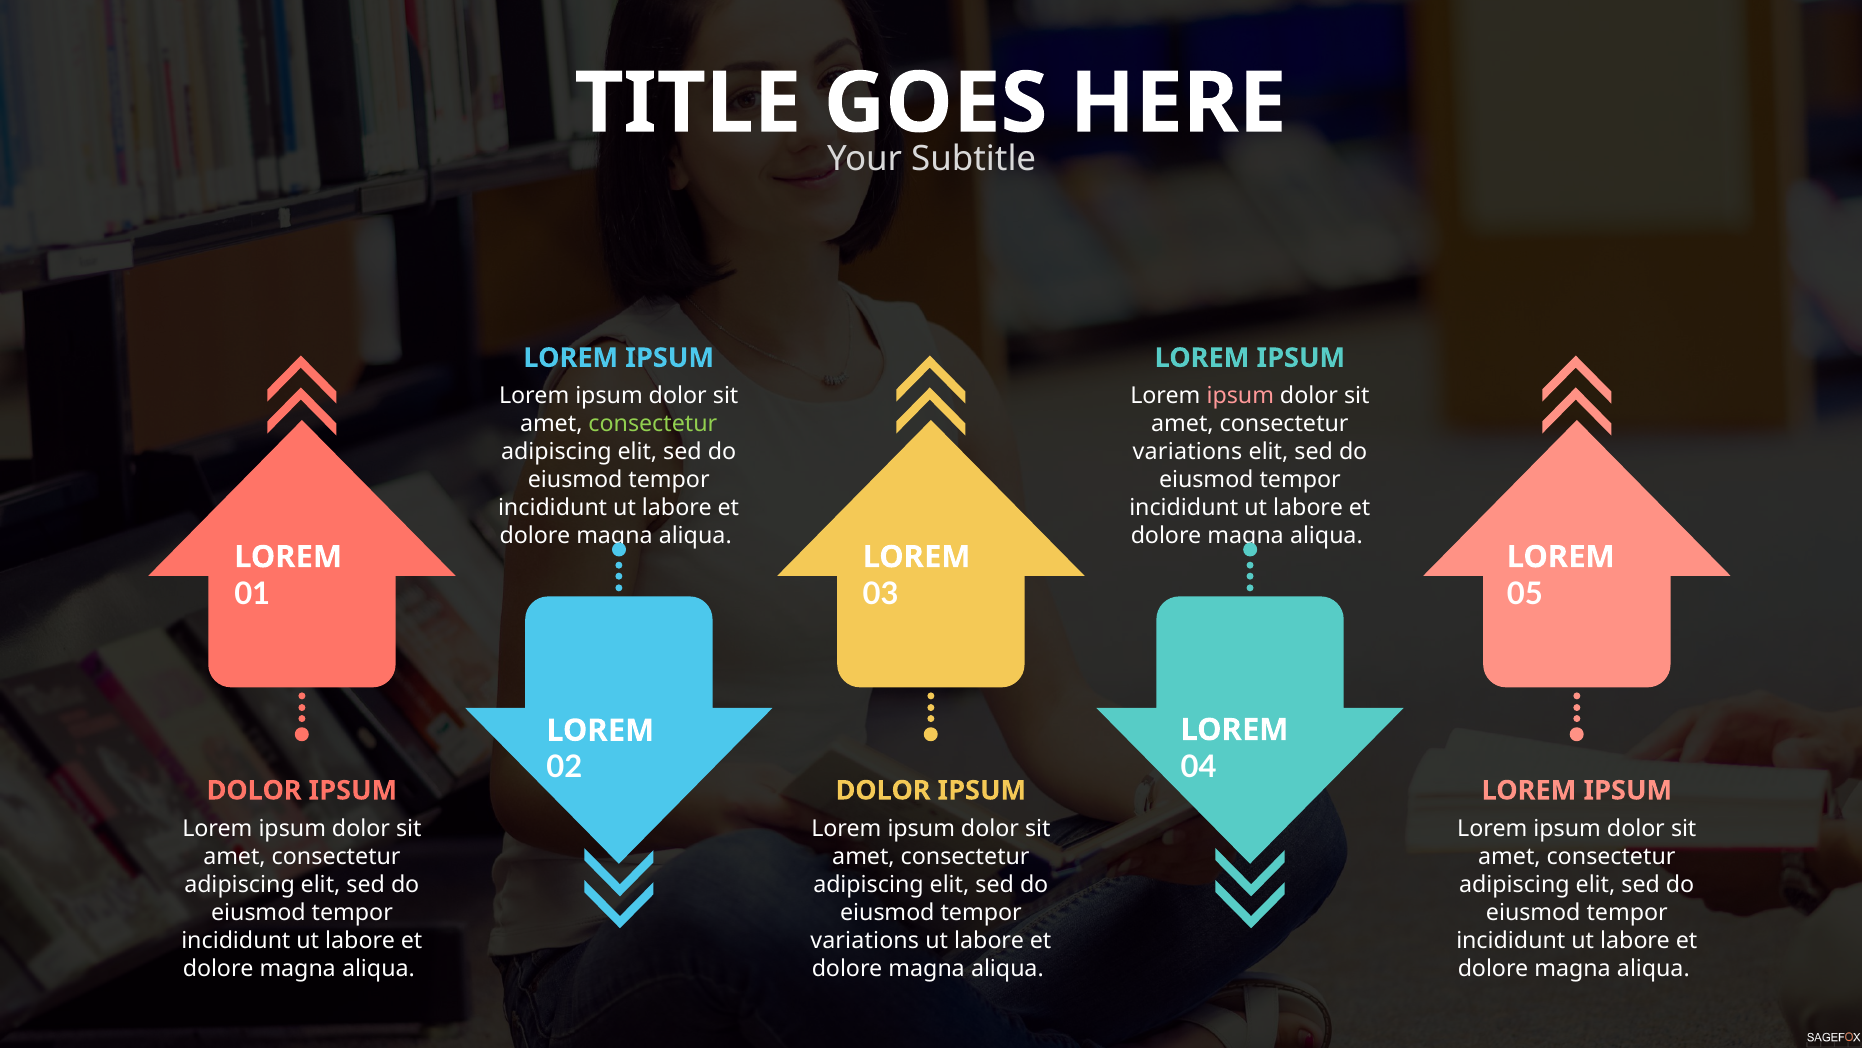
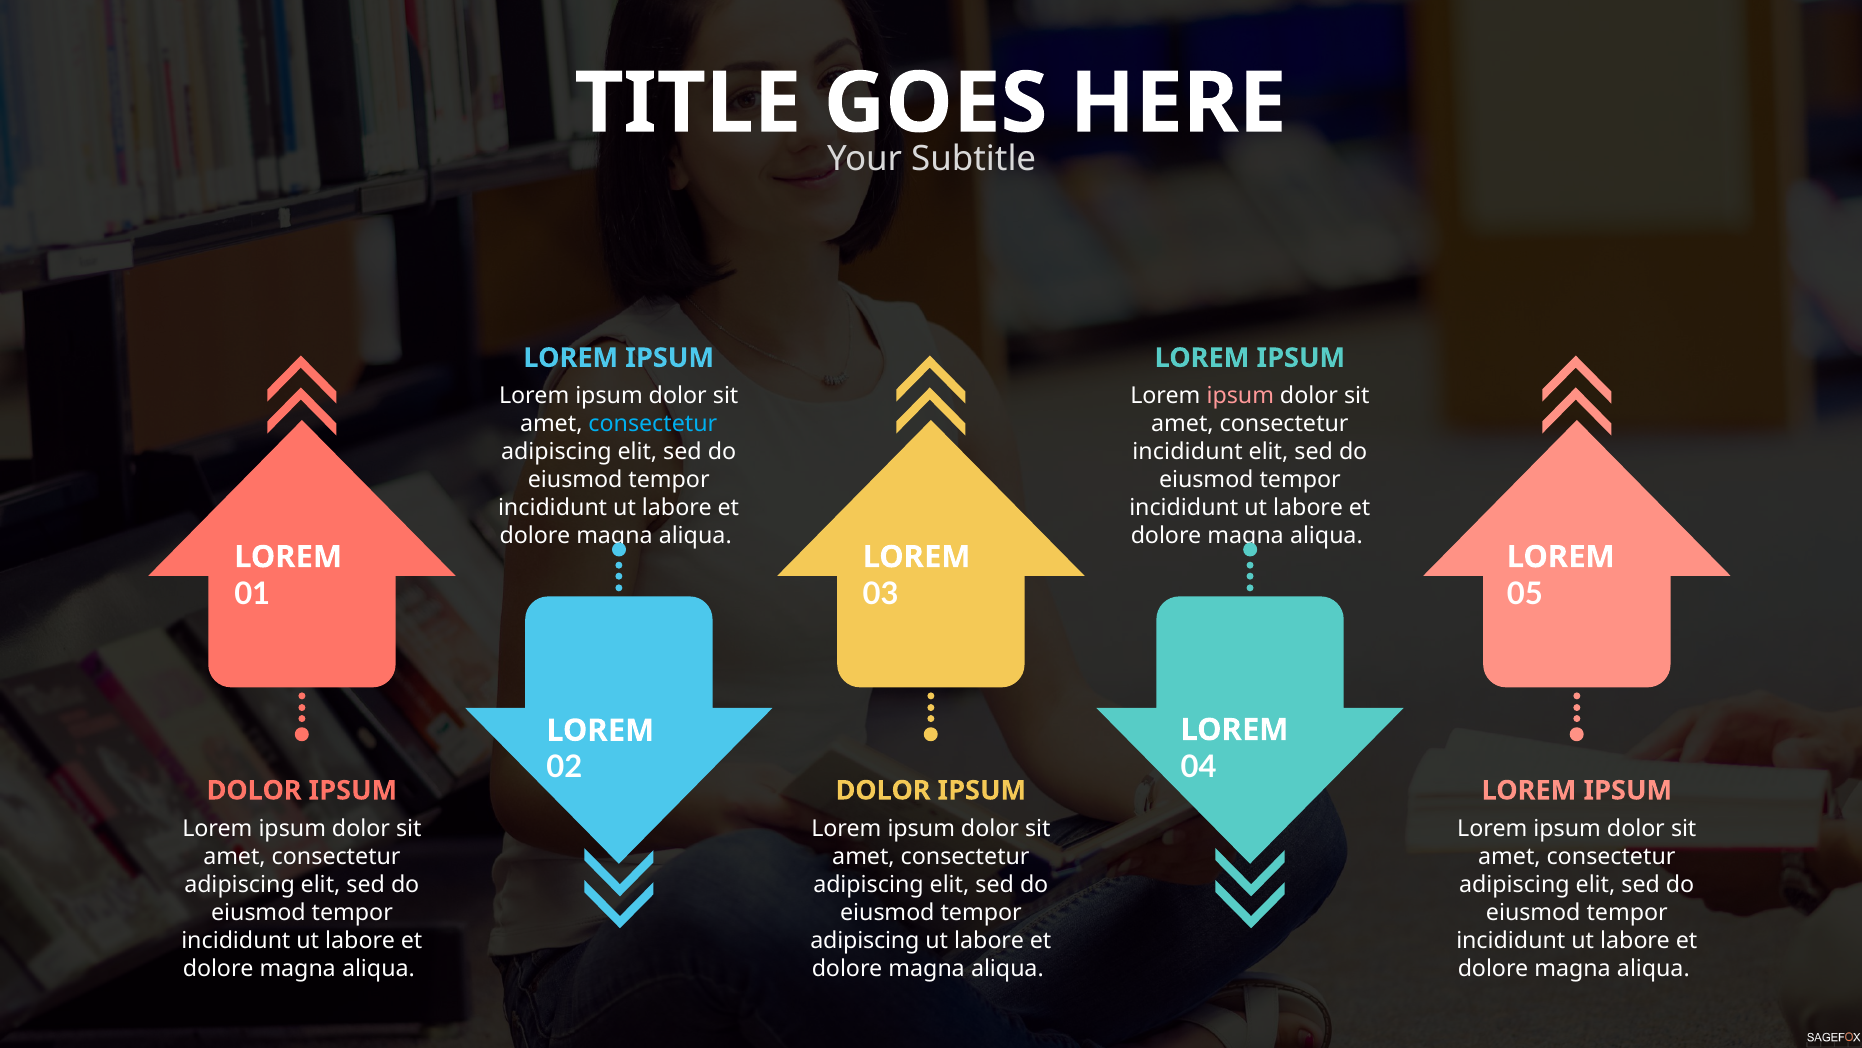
consectetur at (653, 424) colour: light green -> light blue
variations at (1187, 452): variations -> incididunt
variations at (865, 940): variations -> adipiscing
